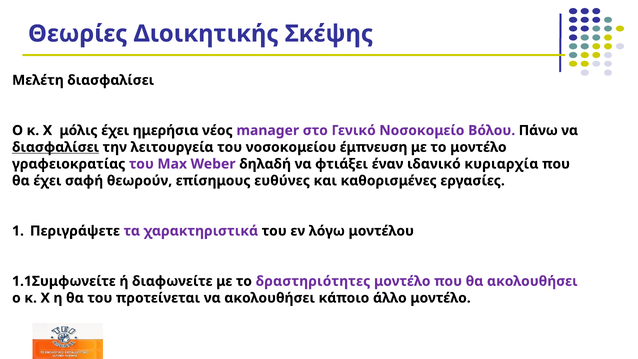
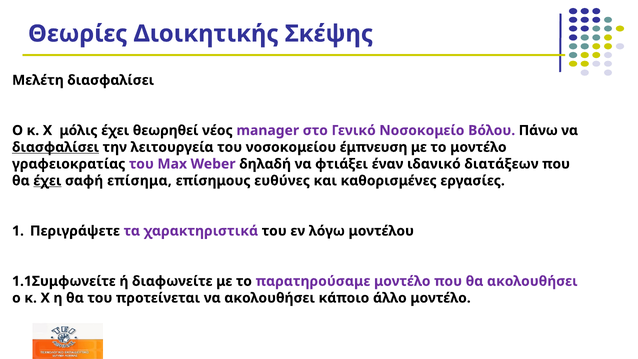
ημερήσια: ημερήσια -> θεωρηθεί
κυριαρχία: κυριαρχία -> διατάξεων
έχει at (47, 181) underline: none -> present
θεωρούν: θεωρούν -> επίσημα
δραστηριότητες: δραστηριότητες -> παρατηρούσαμε
